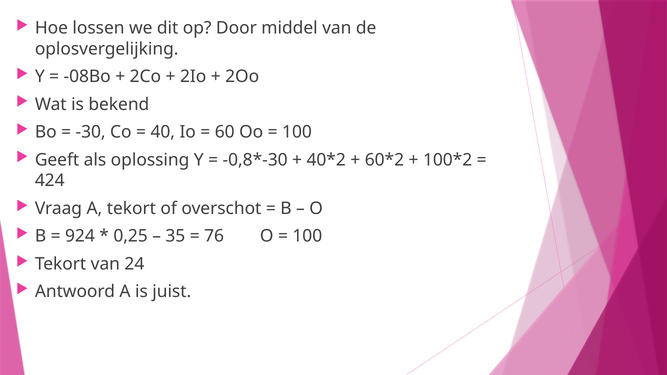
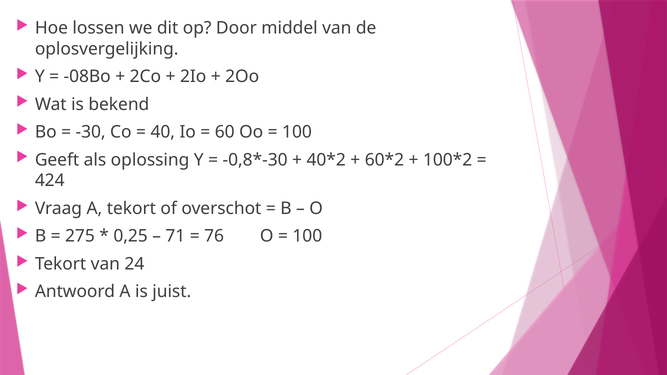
924: 924 -> 275
35: 35 -> 71
